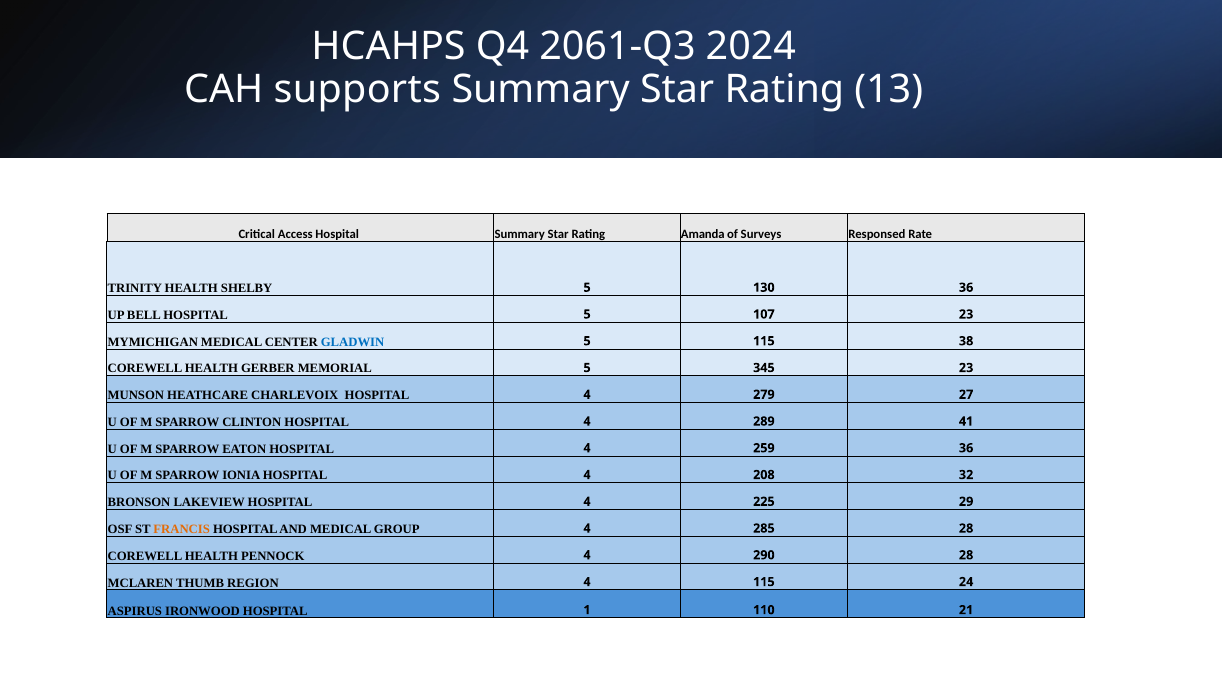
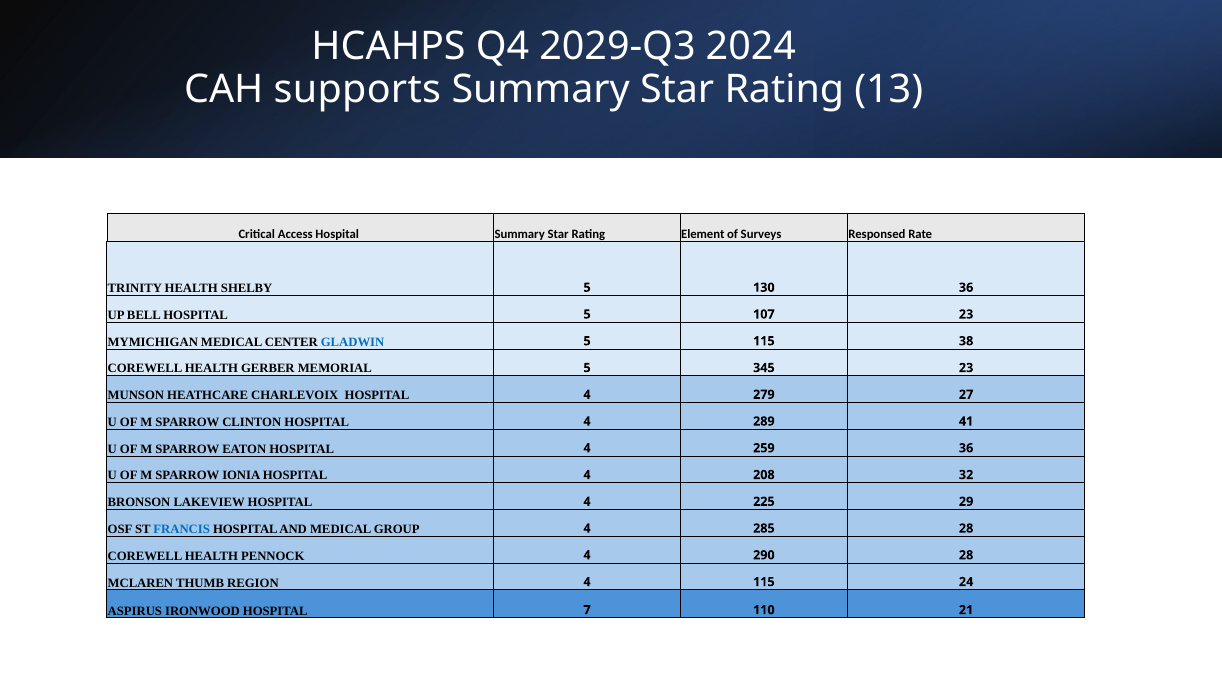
2061-Q3: 2061-Q3 -> 2029-Q3
Amanda: Amanda -> Element
FRANCIS colour: orange -> blue
1: 1 -> 7
